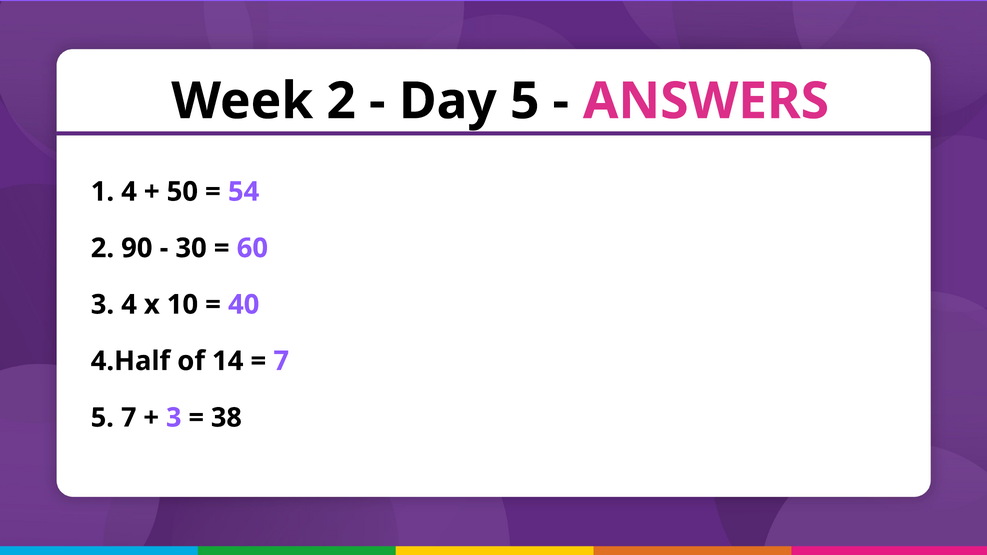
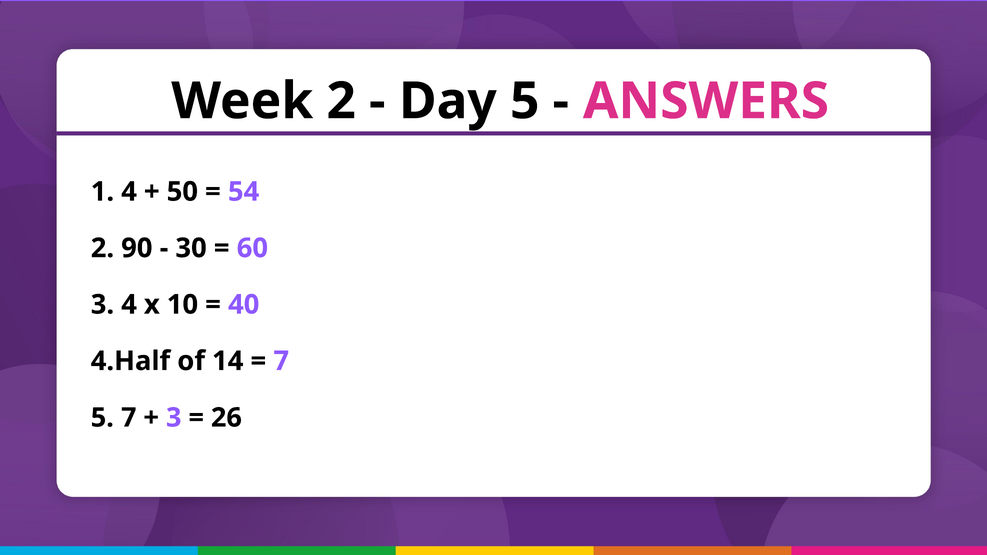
38: 38 -> 26
